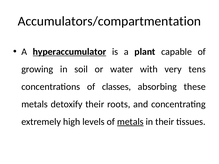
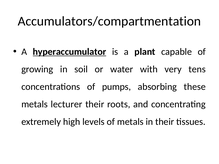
classes: classes -> pumps
detoxify: detoxify -> lecturer
metals at (130, 122) underline: present -> none
